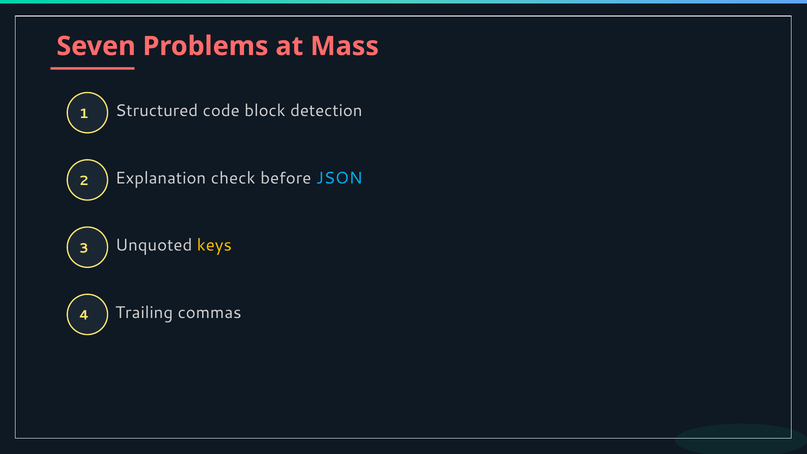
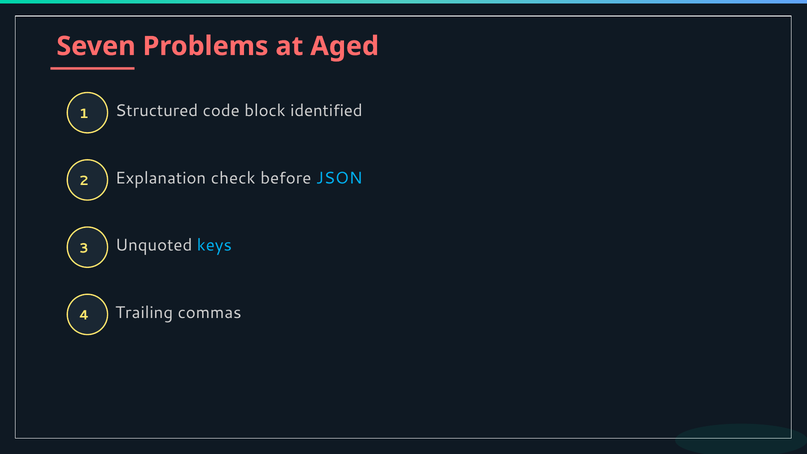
Mass: Mass -> Aged
detection: detection -> identified
keys colour: yellow -> light blue
